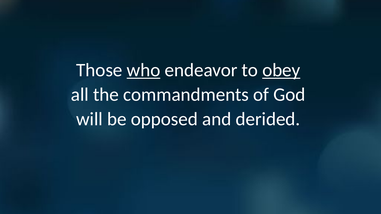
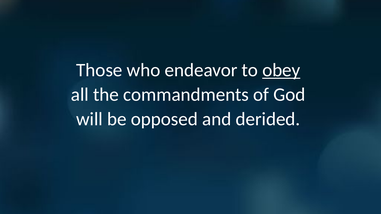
who underline: present -> none
